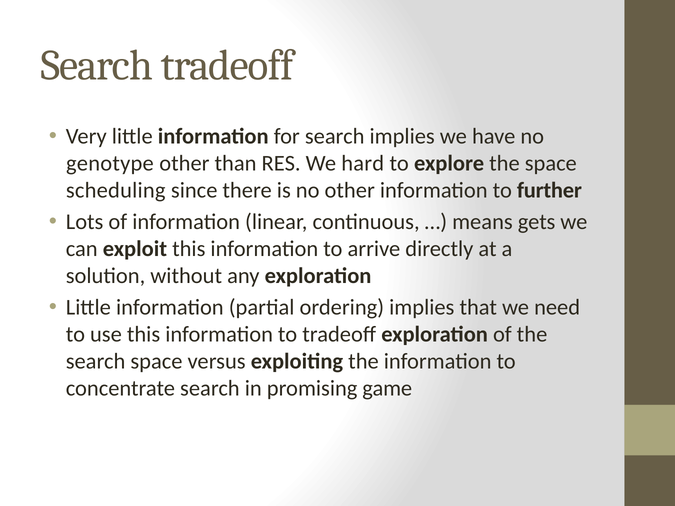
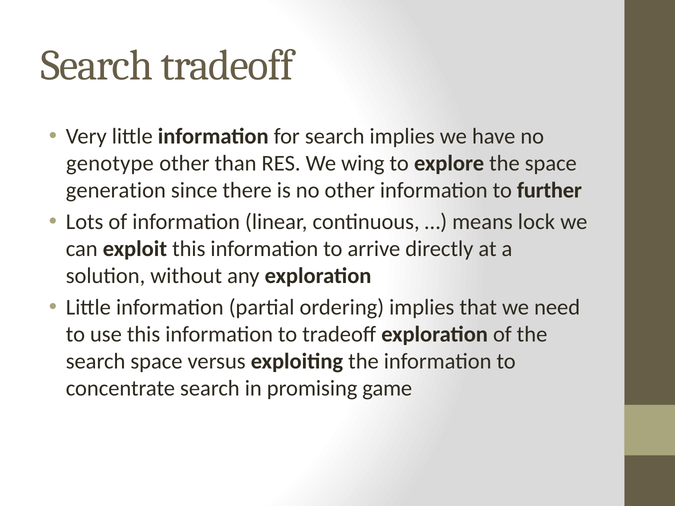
hard: hard -> wing
scheduling: scheduling -> generation
gets: gets -> lock
